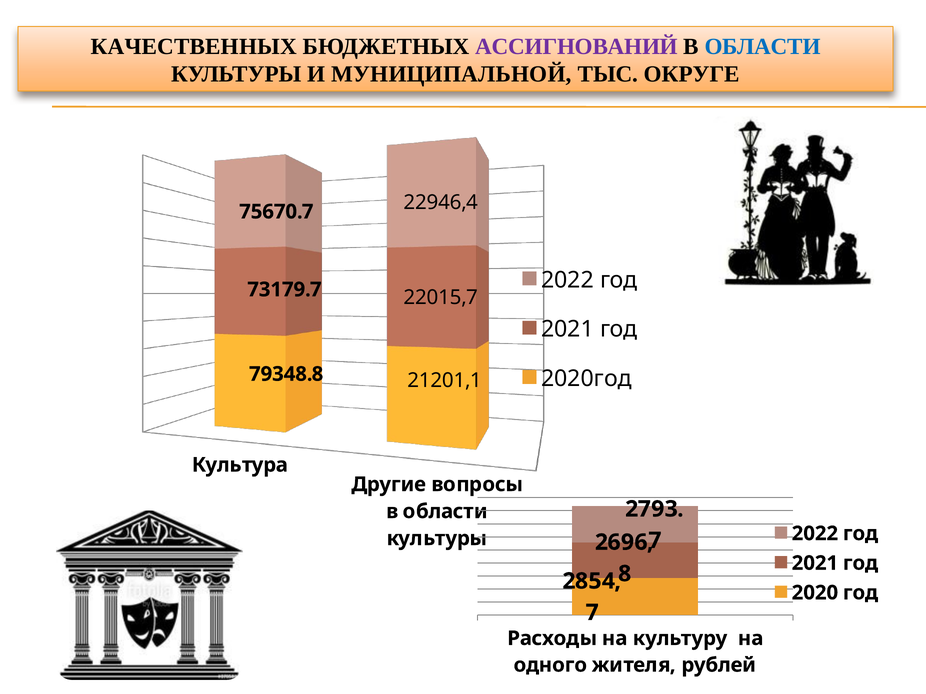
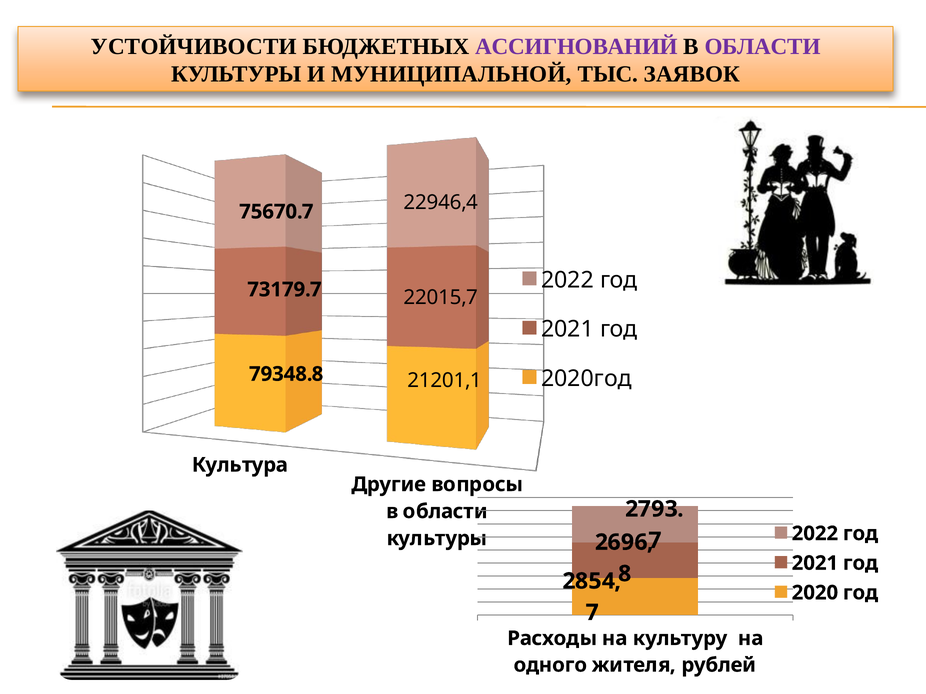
КАЧЕСТВЕННЫХ: КАЧЕСТВЕННЫХ -> УСТОЙЧИВОСТИ
ОБЛАСТИ at (763, 46) colour: blue -> purple
ОКРУГЕ: ОКРУГЕ -> ЗАЯВОК
